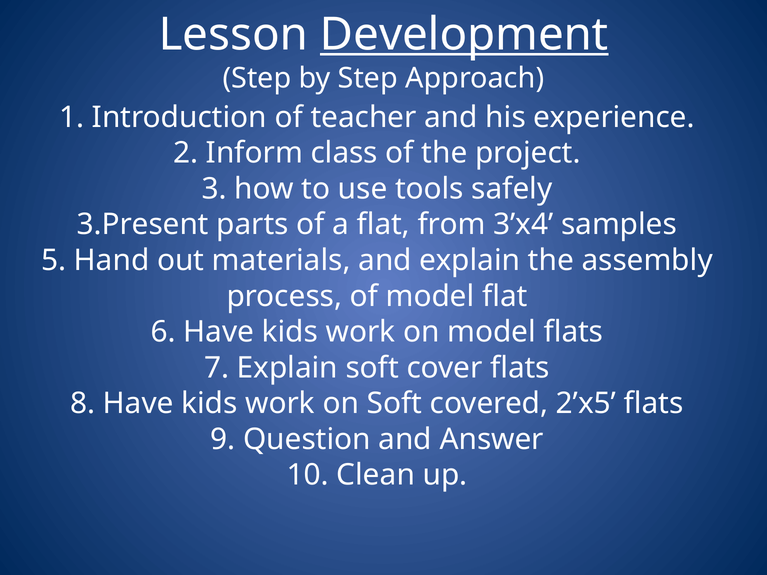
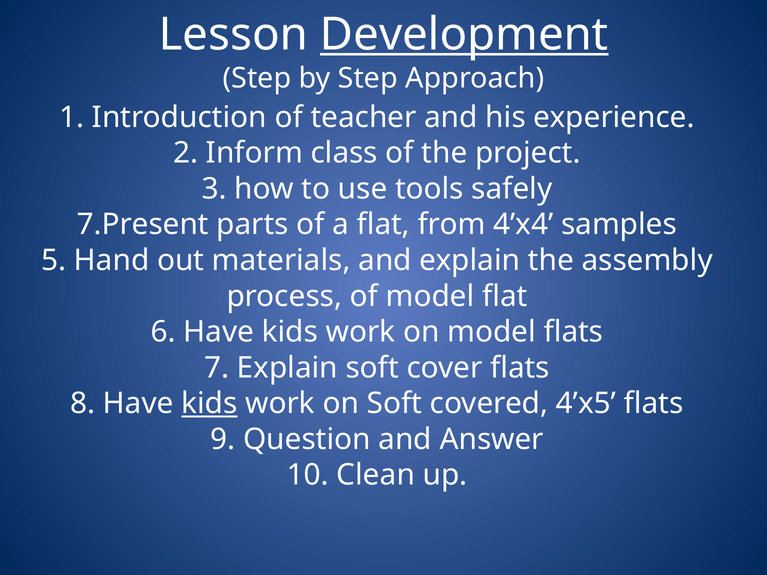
3.Present: 3.Present -> 7.Present
3’x4: 3’x4 -> 4’x4
kids at (209, 404) underline: none -> present
2’x5: 2’x5 -> 4’x5
